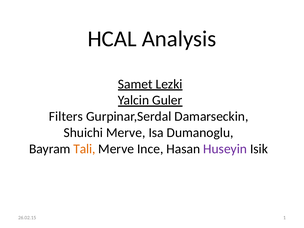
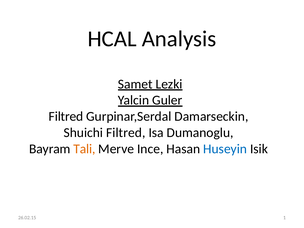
Filters at (66, 116): Filters -> Filtred
Shuichi Merve: Merve -> Filtred
Huseyin colour: purple -> blue
